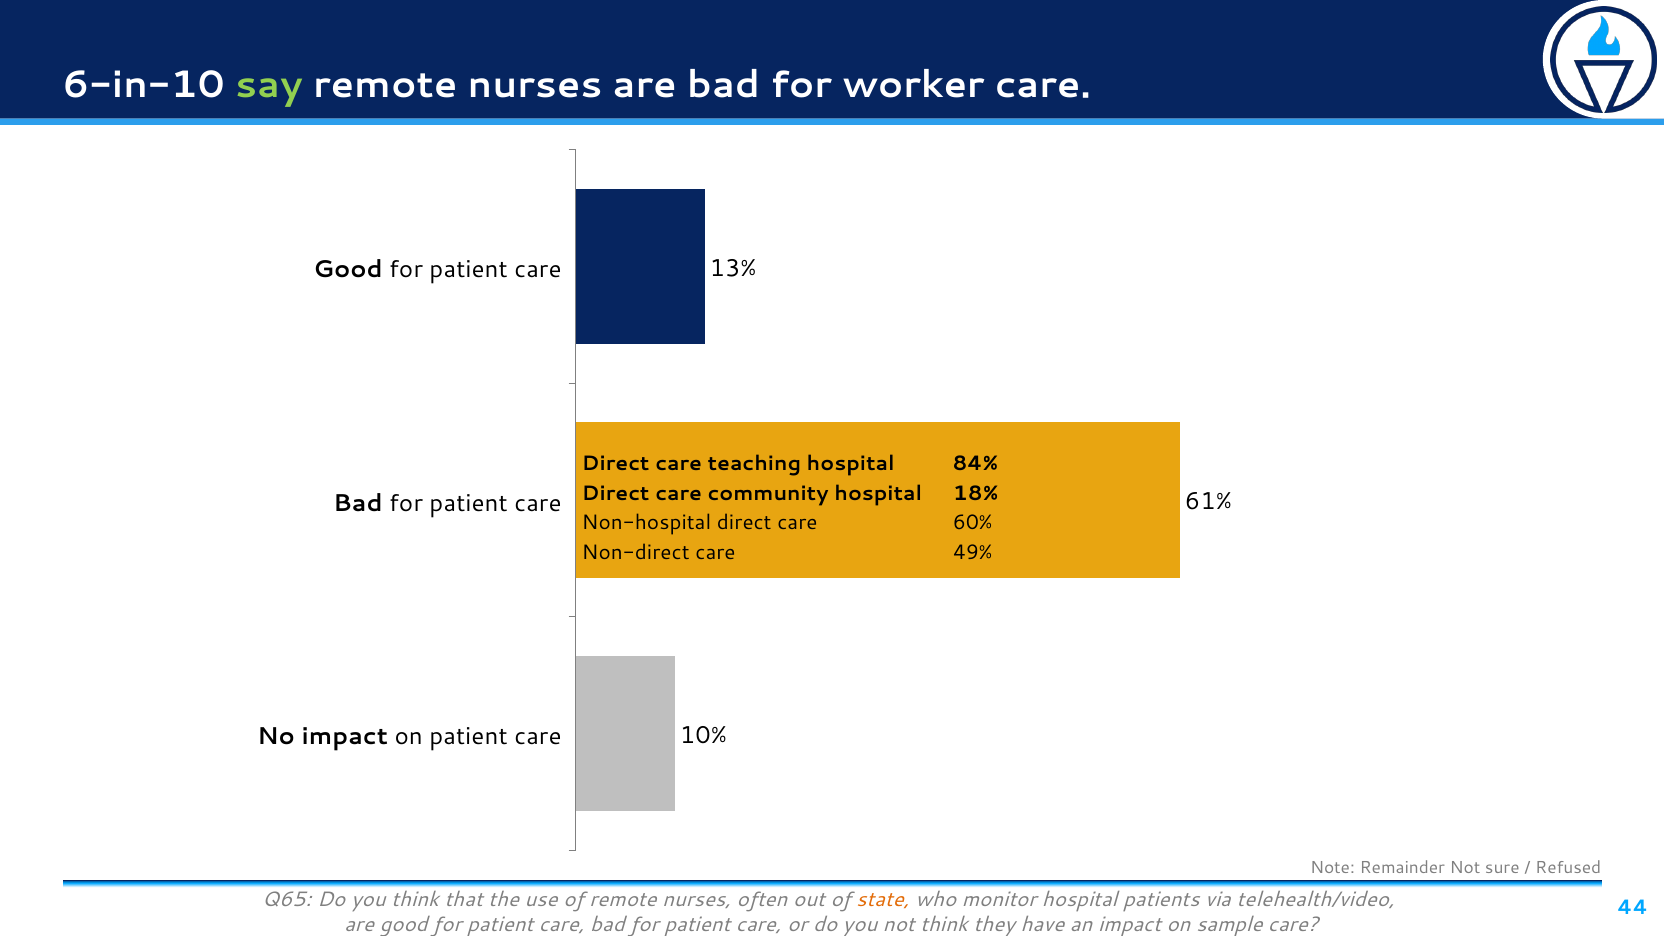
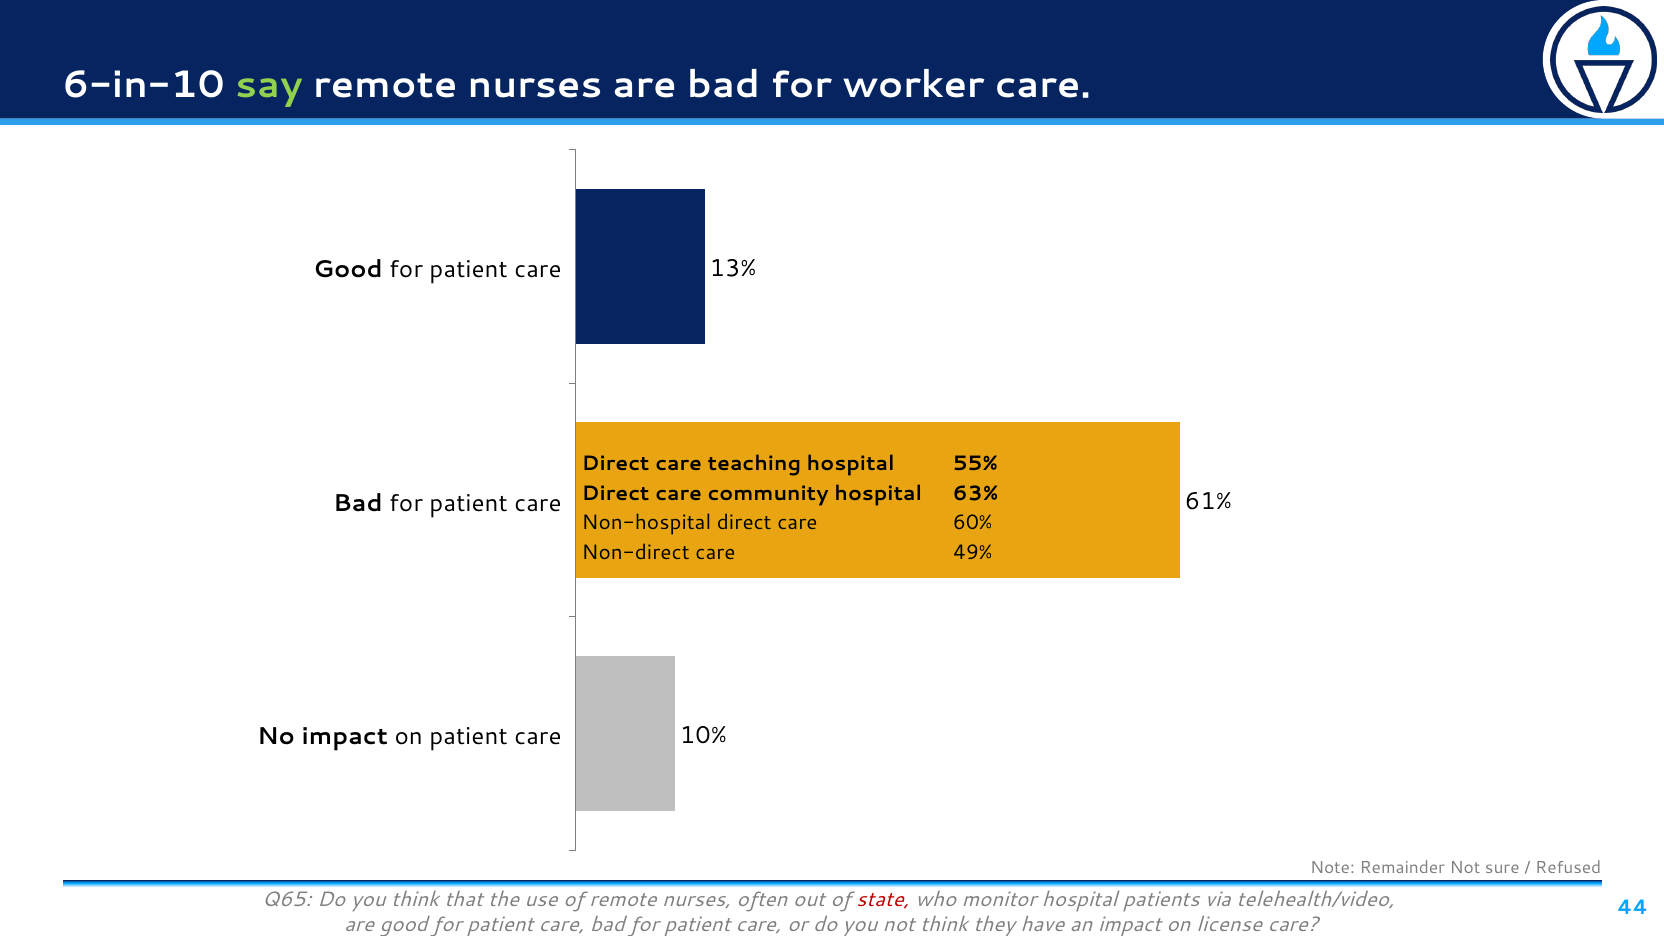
84%: 84% -> 55%
18%: 18% -> 63%
state colour: orange -> red
sample: sample -> license
